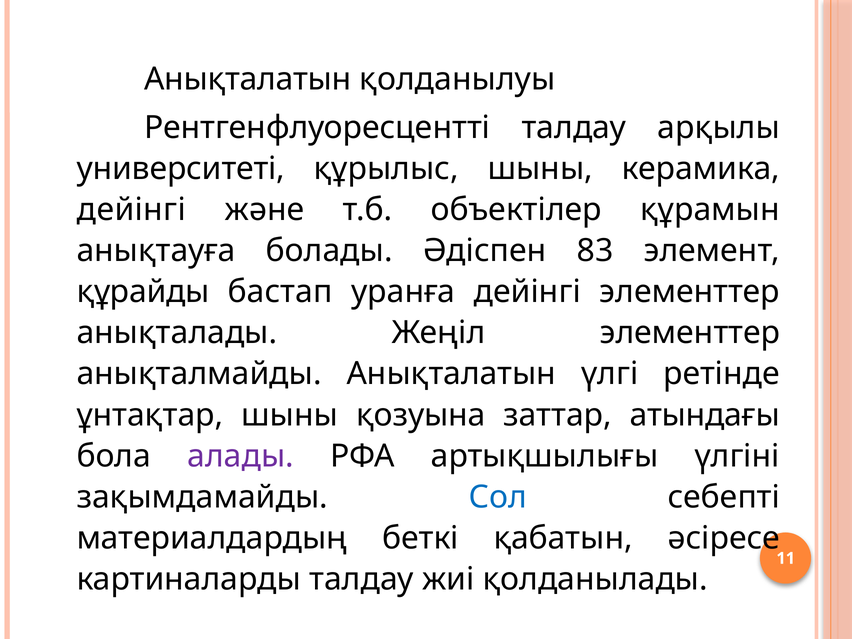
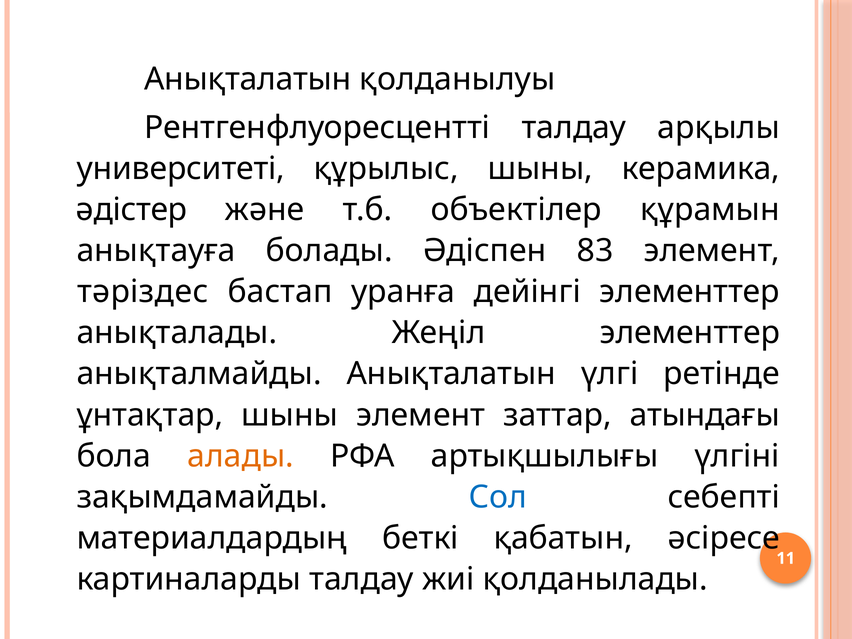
дейінгі at (131, 210): дейінгі -> әдістер
құрайды: құрайды -> тәріздес
шыны қозуына: қозуына -> элемент
алады colour: purple -> orange
